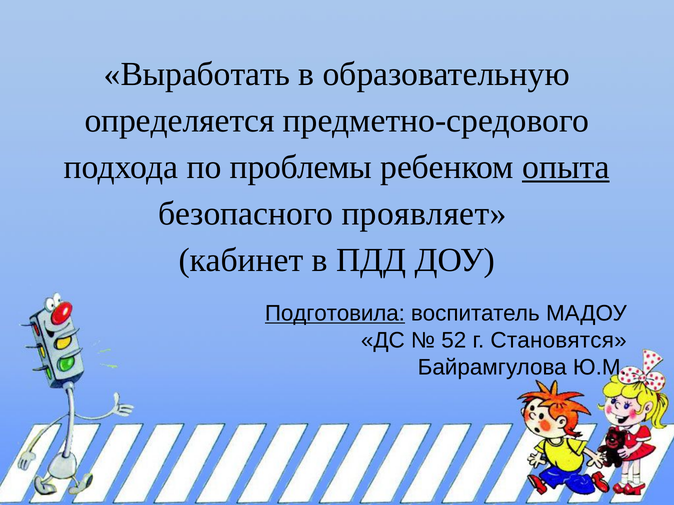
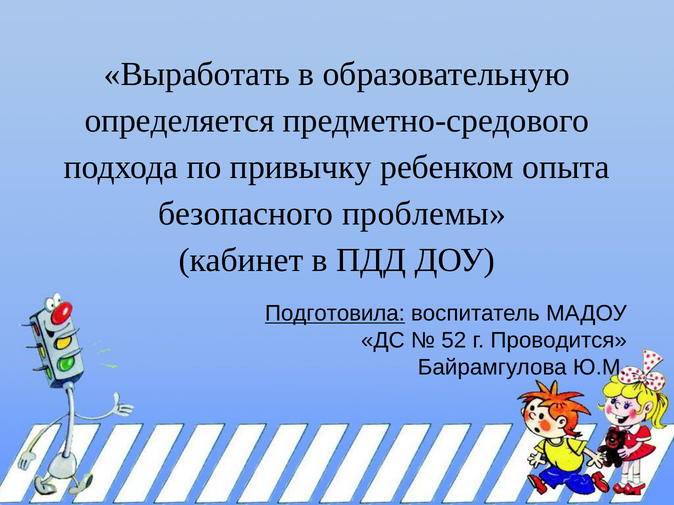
проблемы: проблемы -> привычку
опыта underline: present -> none
проявляет: проявляет -> проблемы
Становятся: Становятся -> Проводится
